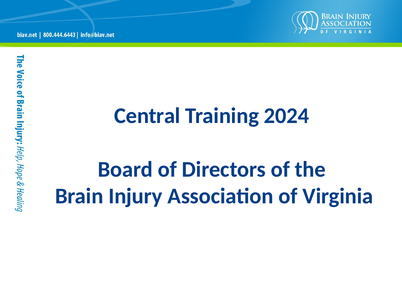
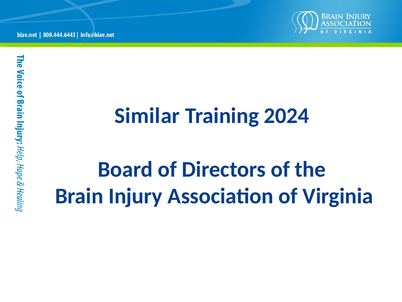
Central: Central -> Similar
